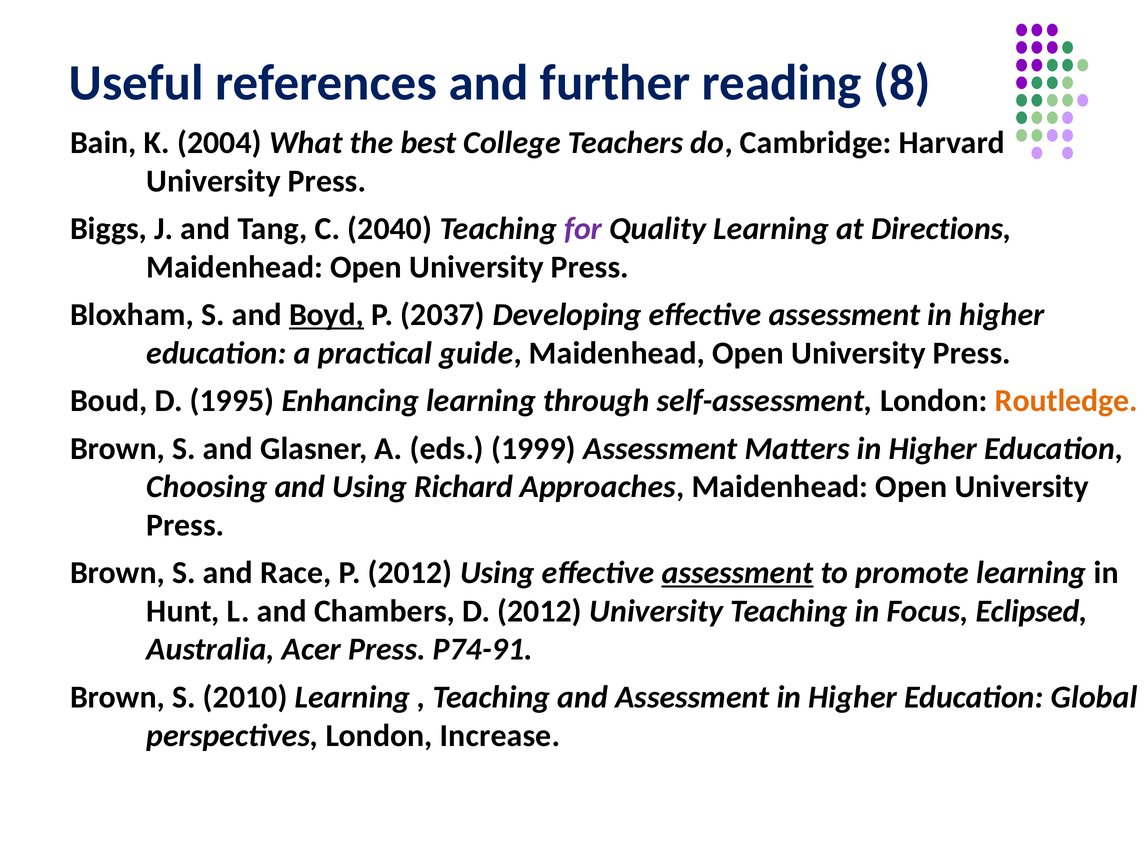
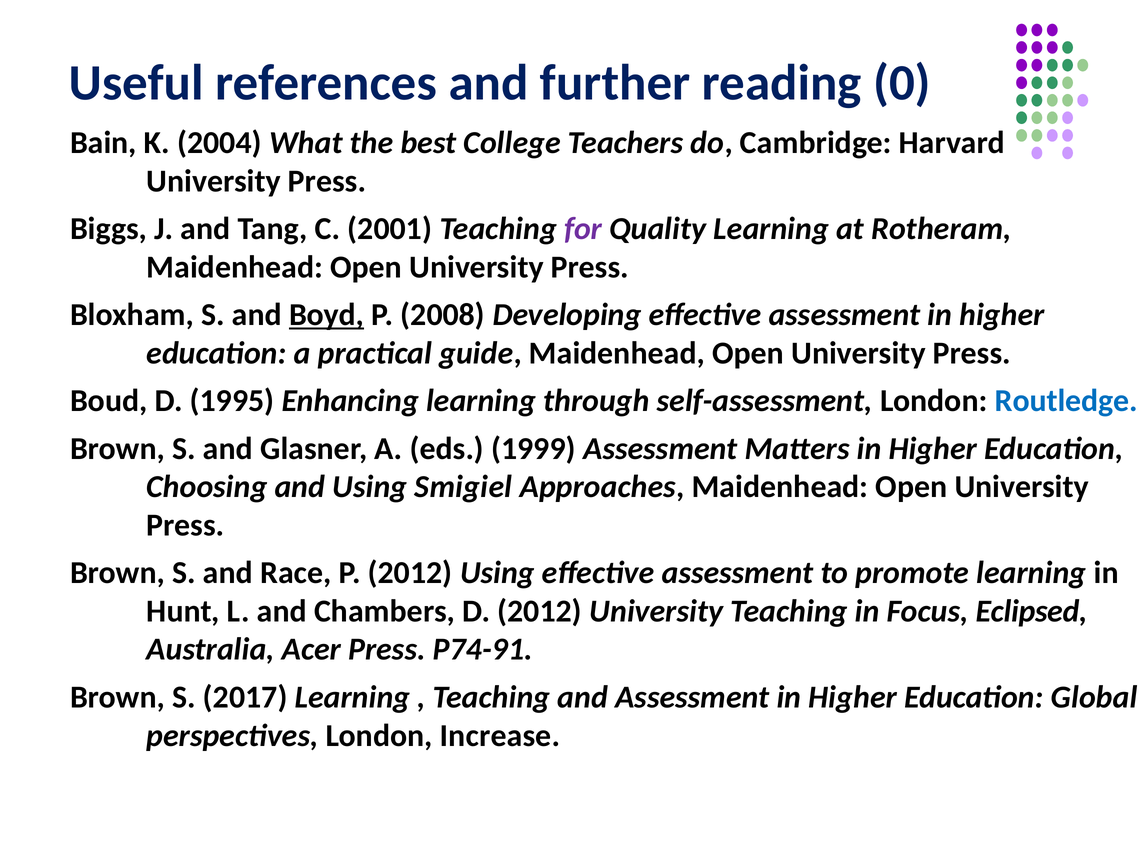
8: 8 -> 0
2040: 2040 -> 2001
Directions: Directions -> Rotheram
2037: 2037 -> 2008
Routledge colour: orange -> blue
Richard: Richard -> Smigiel
assessment at (738, 573) underline: present -> none
2010: 2010 -> 2017
